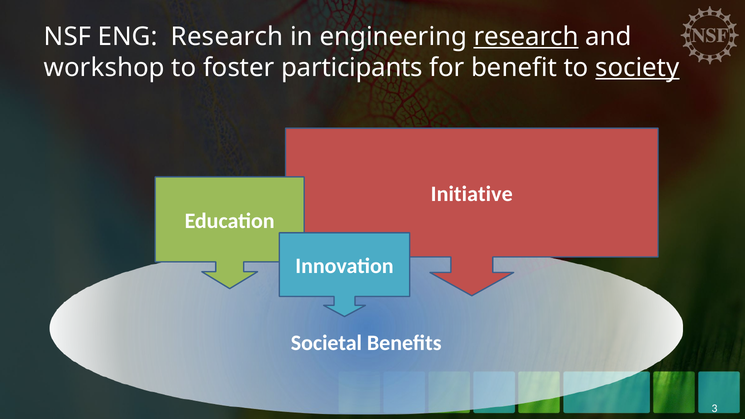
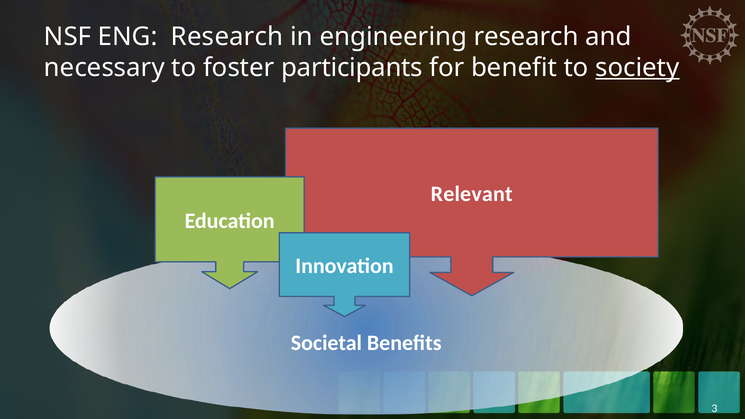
research at (526, 37) underline: present -> none
workshop: workshop -> necessary
Initiative: Initiative -> Relevant
